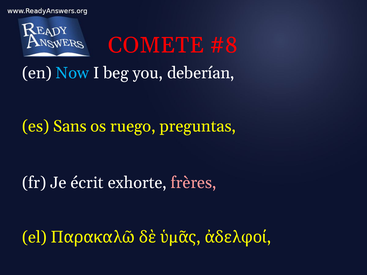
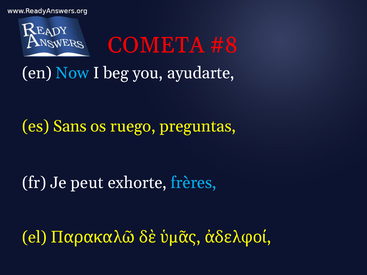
COMETE: COMETE -> COMETA
deberían: deberían -> ayudarte
écrit: écrit -> peut
frères colour: pink -> light blue
